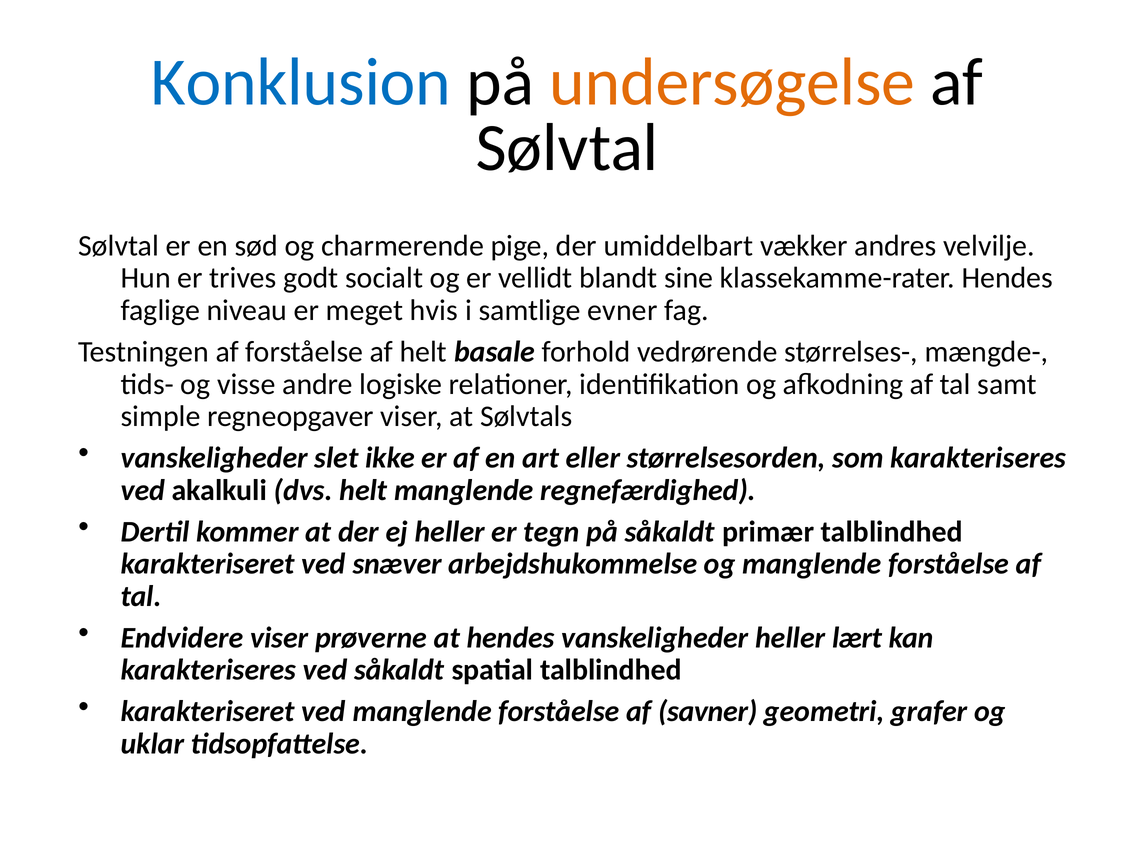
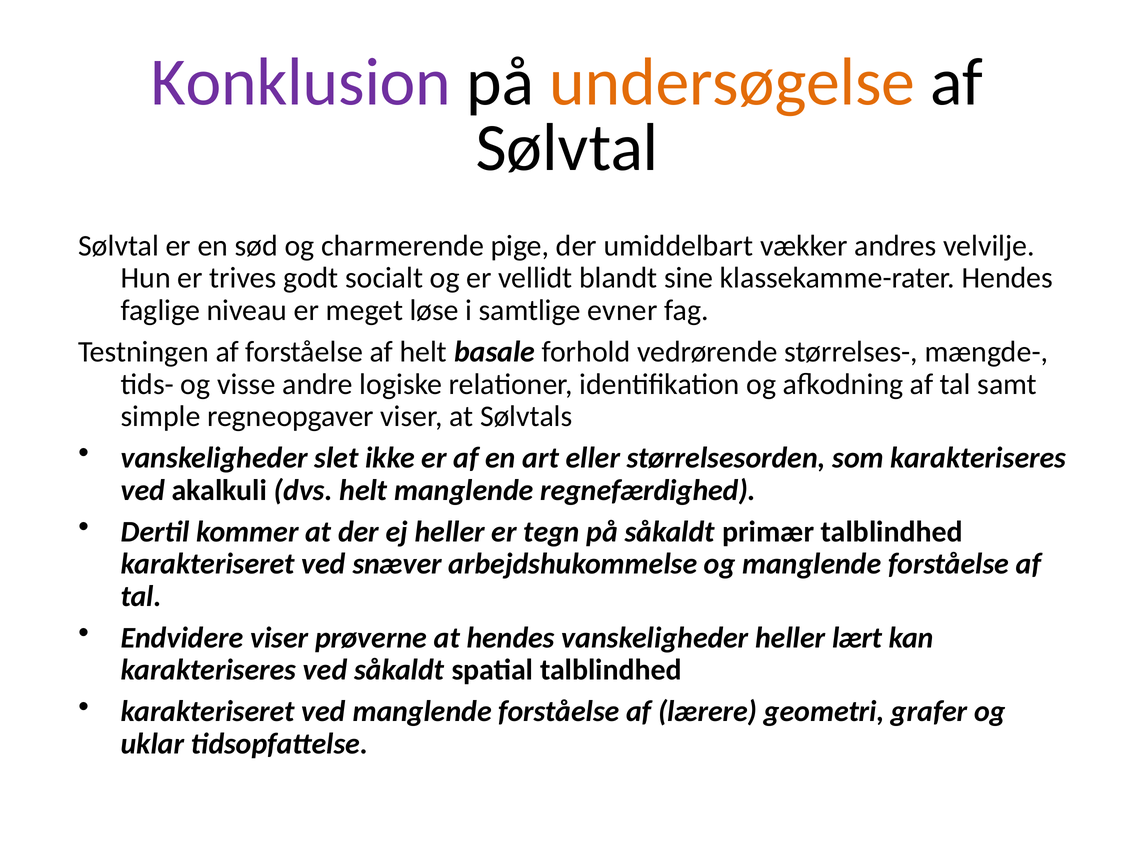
Konklusion colour: blue -> purple
hvis: hvis -> løse
savner: savner -> lærere
